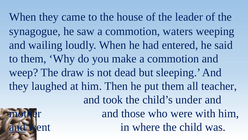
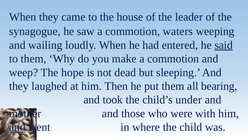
said underline: none -> present
draw: draw -> hope
teacher: teacher -> bearing
